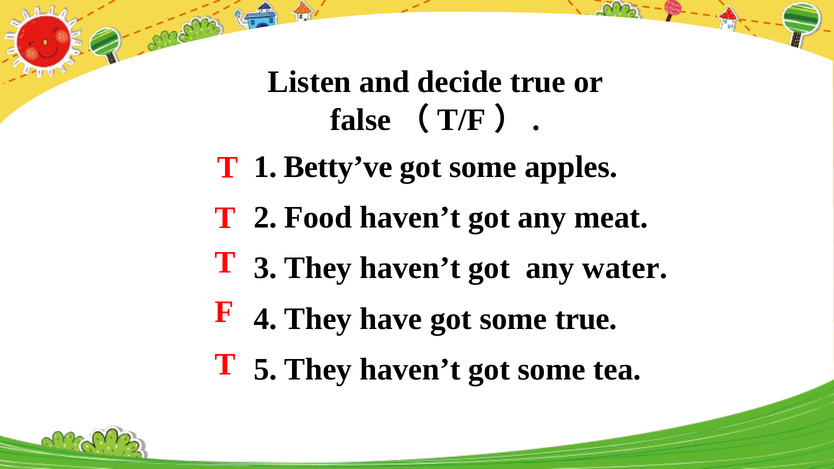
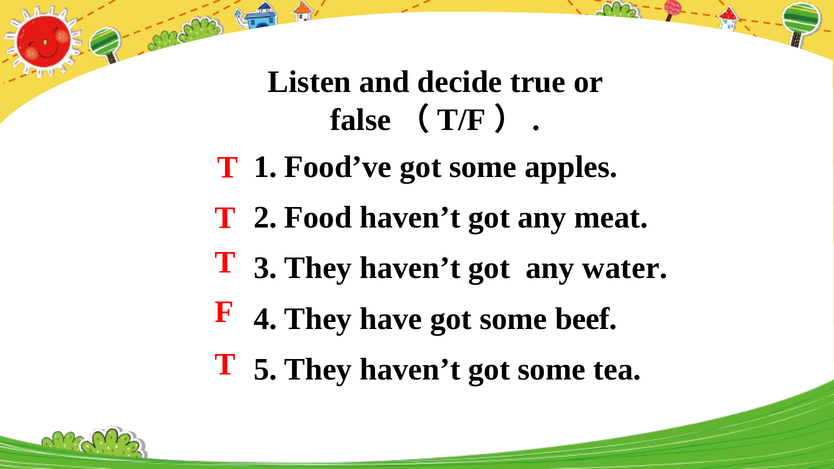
Betty’ve: Betty’ve -> Food’ve
some true: true -> beef
